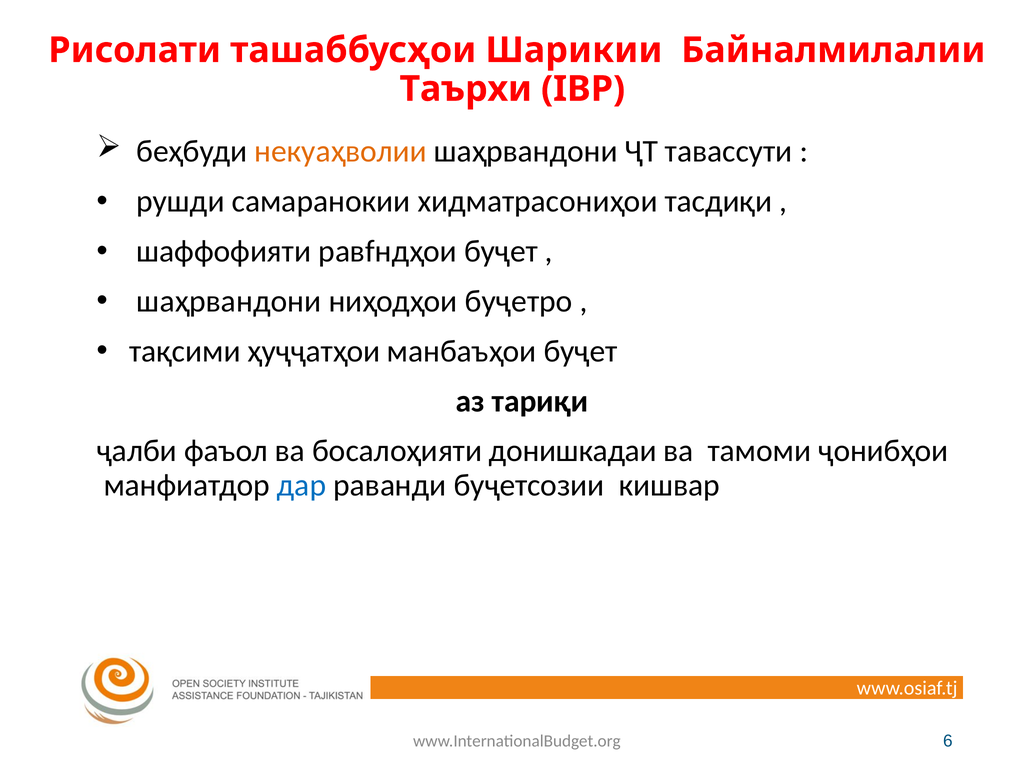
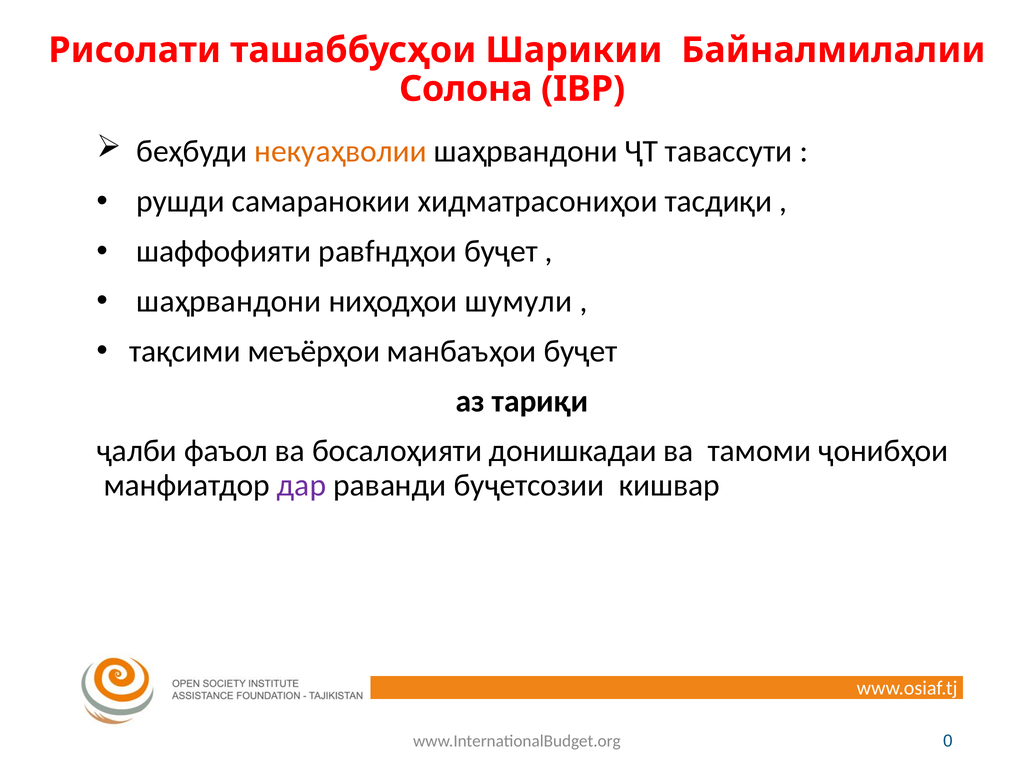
Таърхи: Таърхи -> Солона
буҷетро: буҷетро -> шумули
ҳуҷҷатҳои: ҳуҷҷатҳои -> меъёрҳои
дар colour: blue -> purple
6: 6 -> 0
